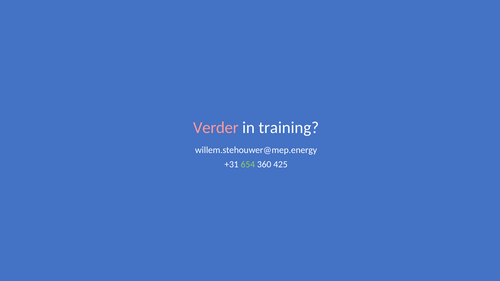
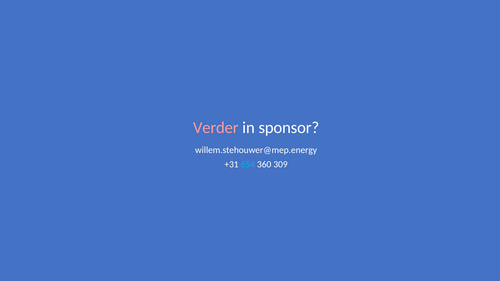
training: training -> sponsor
654 colour: light green -> light blue
425: 425 -> 309
